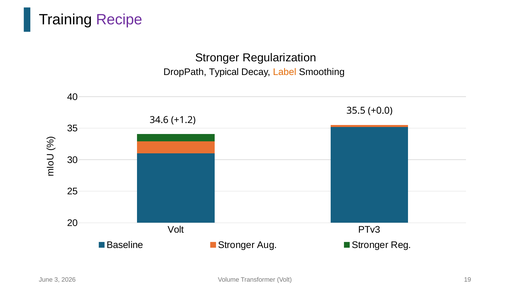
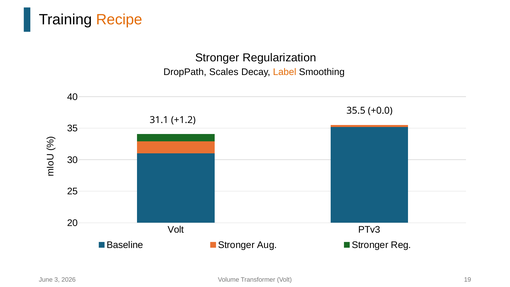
Recipe colour: purple -> orange
Typical: Typical -> Scales
34.6: 34.6 -> 31.1
